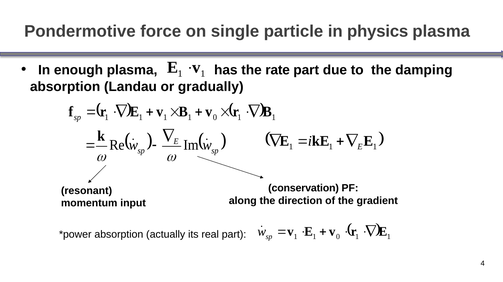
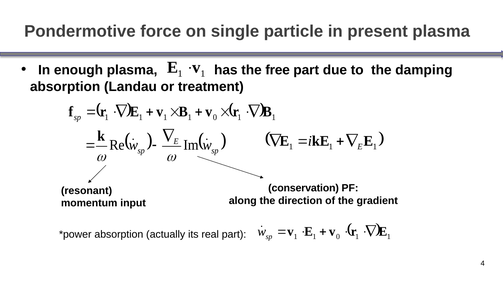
physics: physics -> present
rate: rate -> free
gradually: gradually -> treatment
